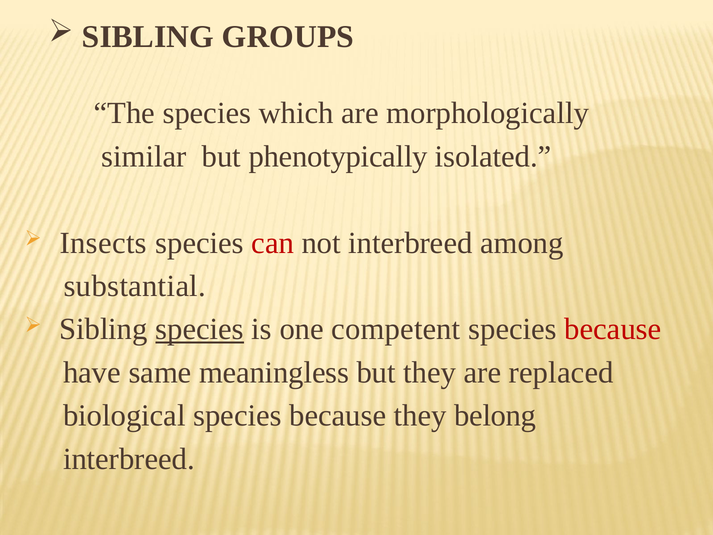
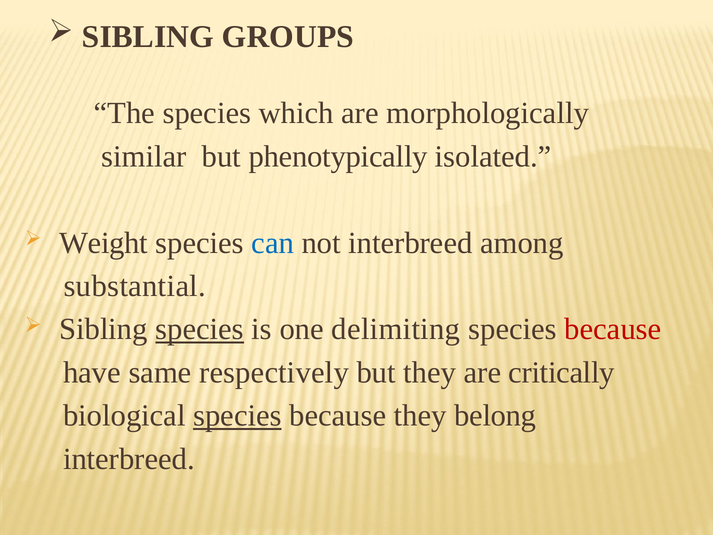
Insects: Insects -> Weight
can colour: red -> blue
competent: competent -> delimiting
meaningless: meaningless -> respectively
replaced: replaced -> critically
species at (237, 416) underline: none -> present
